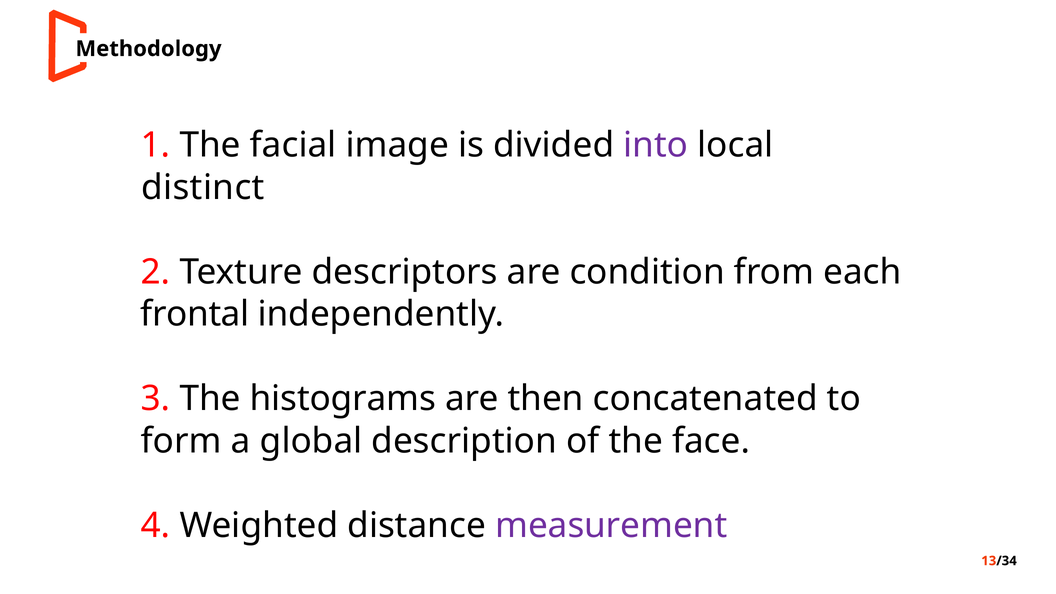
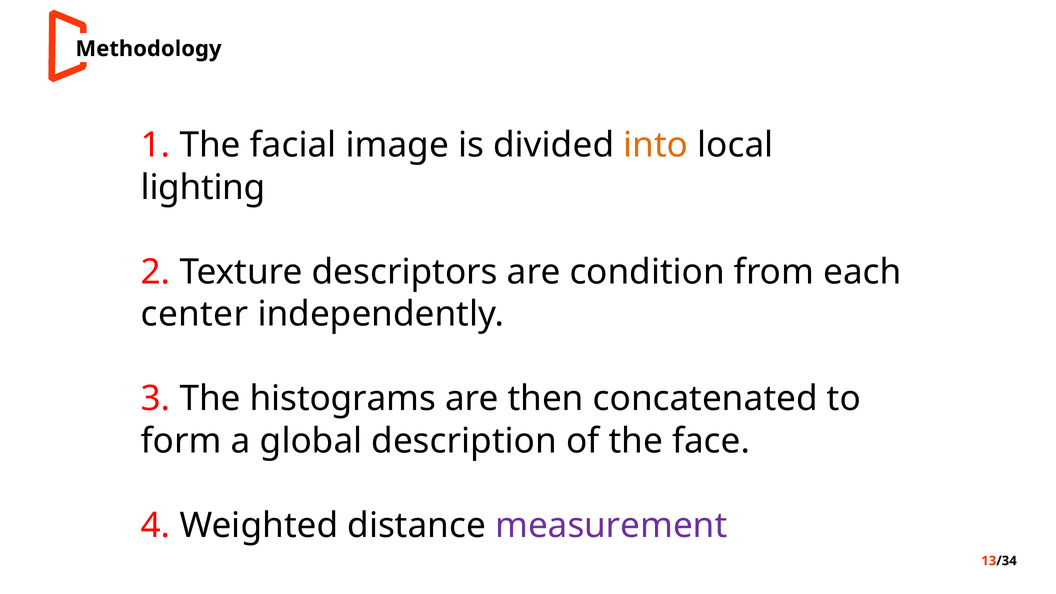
into colour: purple -> orange
distinct: distinct -> lighting
frontal: frontal -> center
